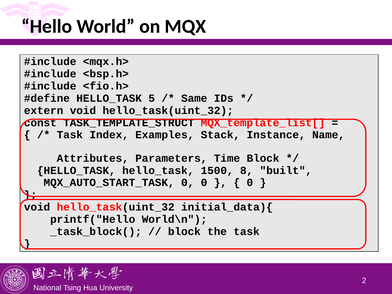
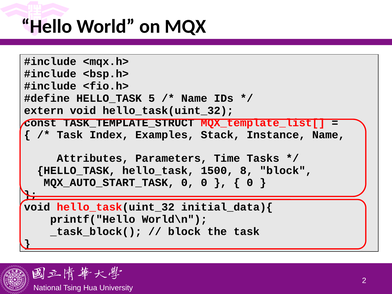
Same at (194, 98): Same -> Name
Time Block: Block -> Tasks
8 built: built -> block
